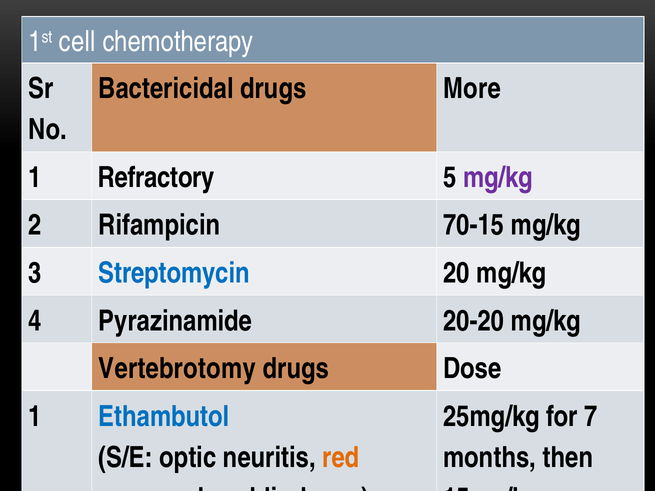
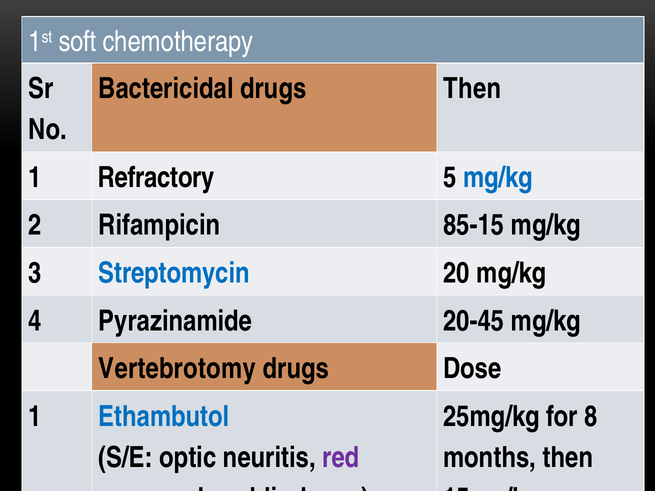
cell: cell -> soft
drugs More: More -> Then
mg/kg at (498, 178) colour: purple -> blue
70-15: 70-15 -> 85-15
20-20: 20-20 -> 20-45
7: 7 -> 8
red colour: orange -> purple
